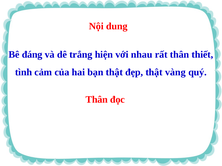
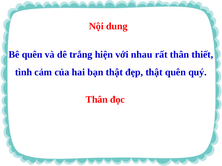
Bê đáng: đáng -> quên
thật vàng: vàng -> quên
